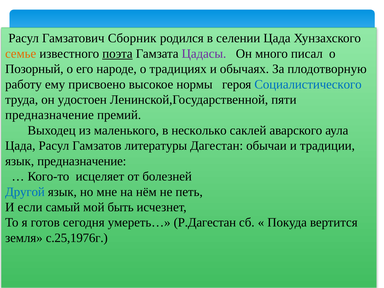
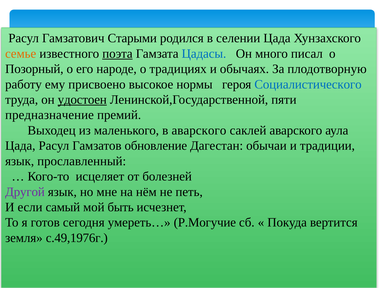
Сборник: Сборник -> Старыми
Цадасы colour: purple -> blue
удостоен underline: none -> present
в несколько: несколько -> аварского
литературы: литературы -> обновление
язык предназначение: предназначение -> прославленный
Другой colour: blue -> purple
Р.Дагестан: Р.Дагестан -> Р.Могучие
с.25,1976г: с.25,1976г -> с.49,1976г
